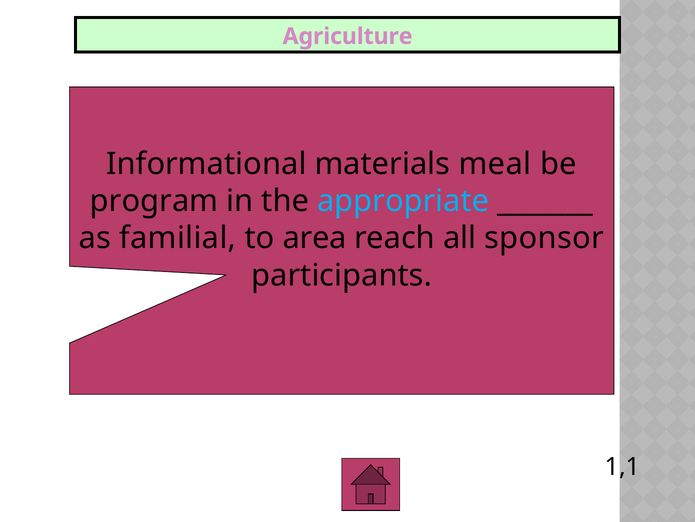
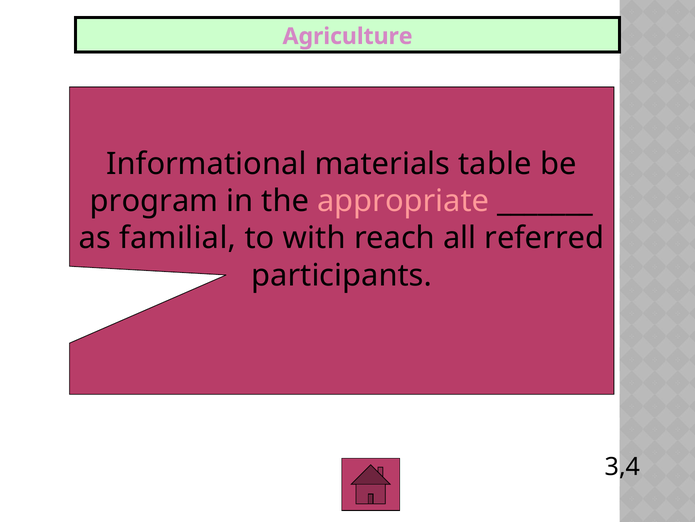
meal: meal -> table
appropriate colour: light blue -> pink
area: area -> with
sponsor: sponsor -> referred
1,1: 1,1 -> 3,4
